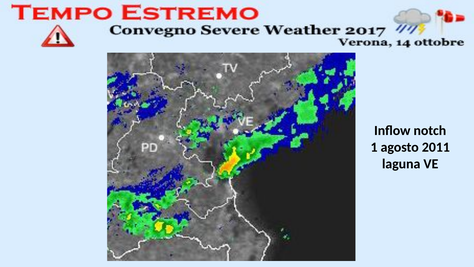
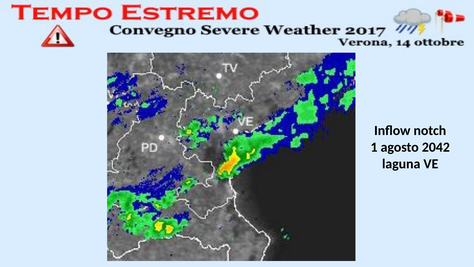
2011: 2011 -> 2042
